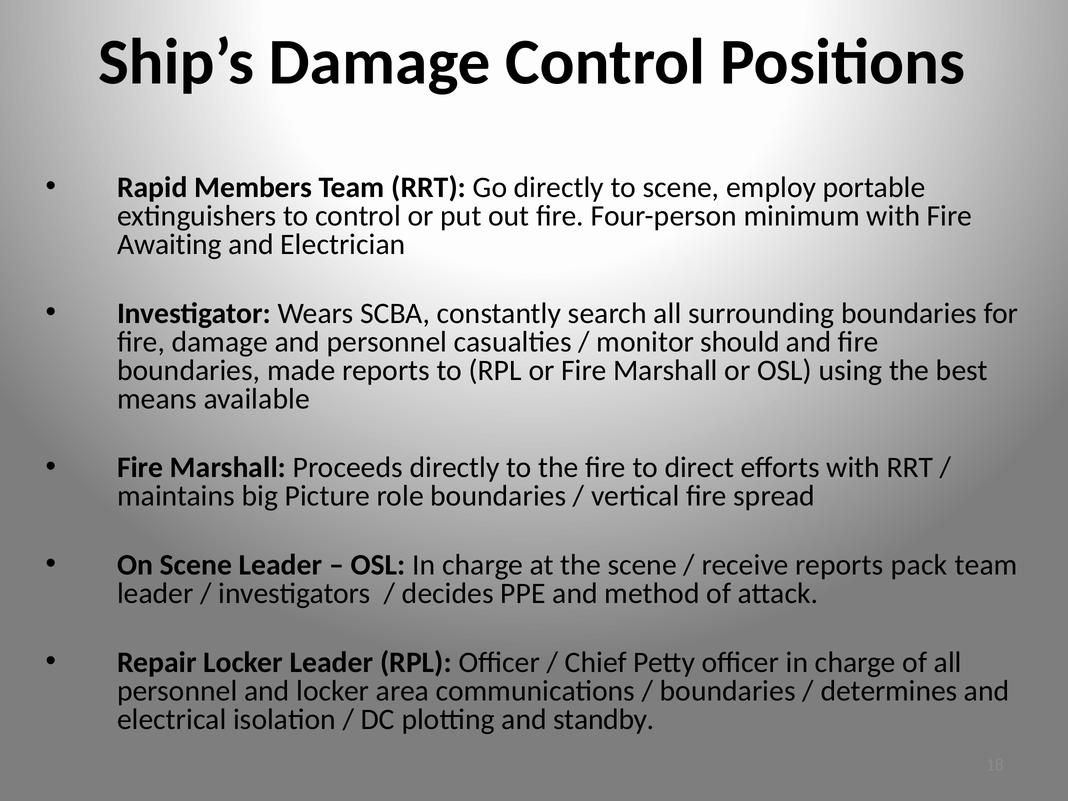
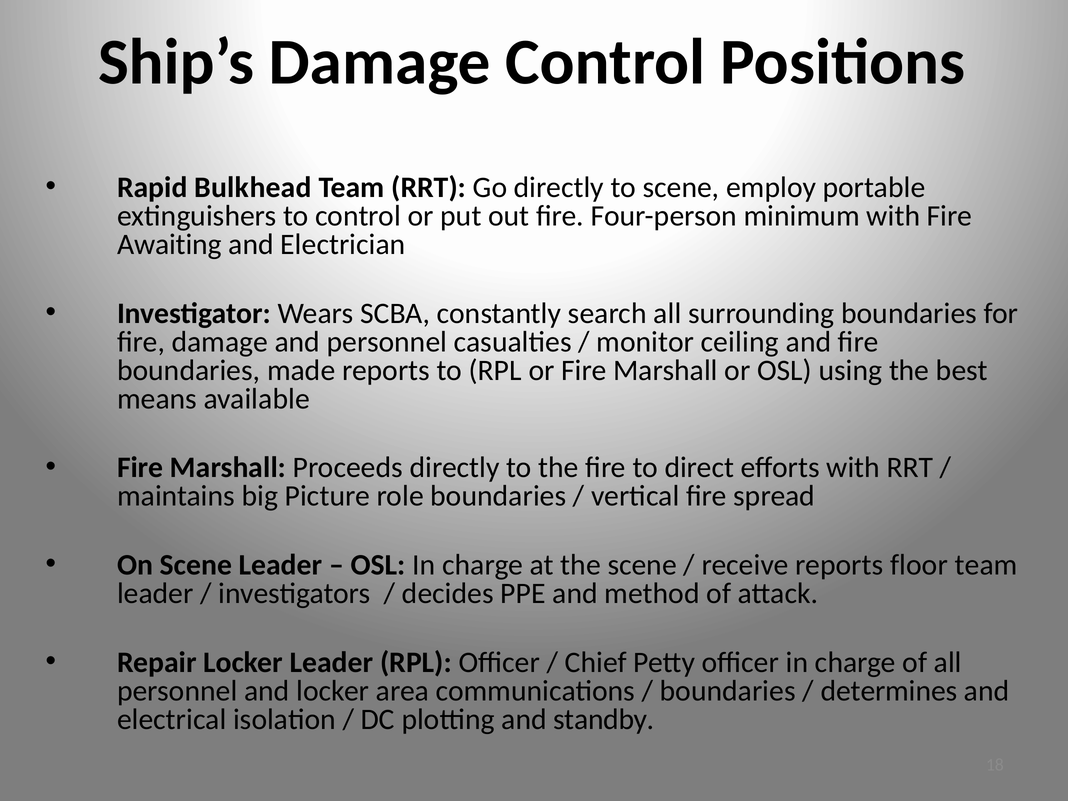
Members: Members -> Bulkhead
should: should -> ceiling
pack: pack -> floor
